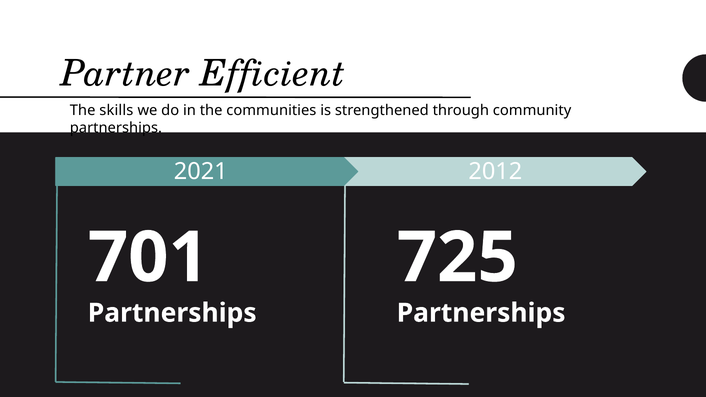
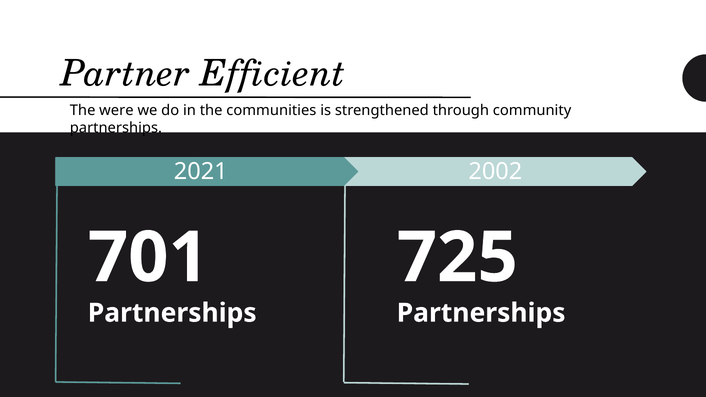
skills: skills -> were
2012: 2012 -> 2002
